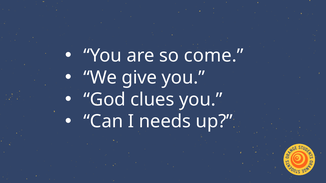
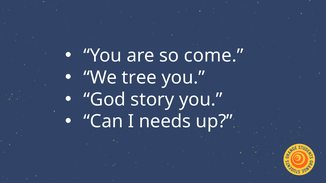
give: give -> tree
clues: clues -> story
